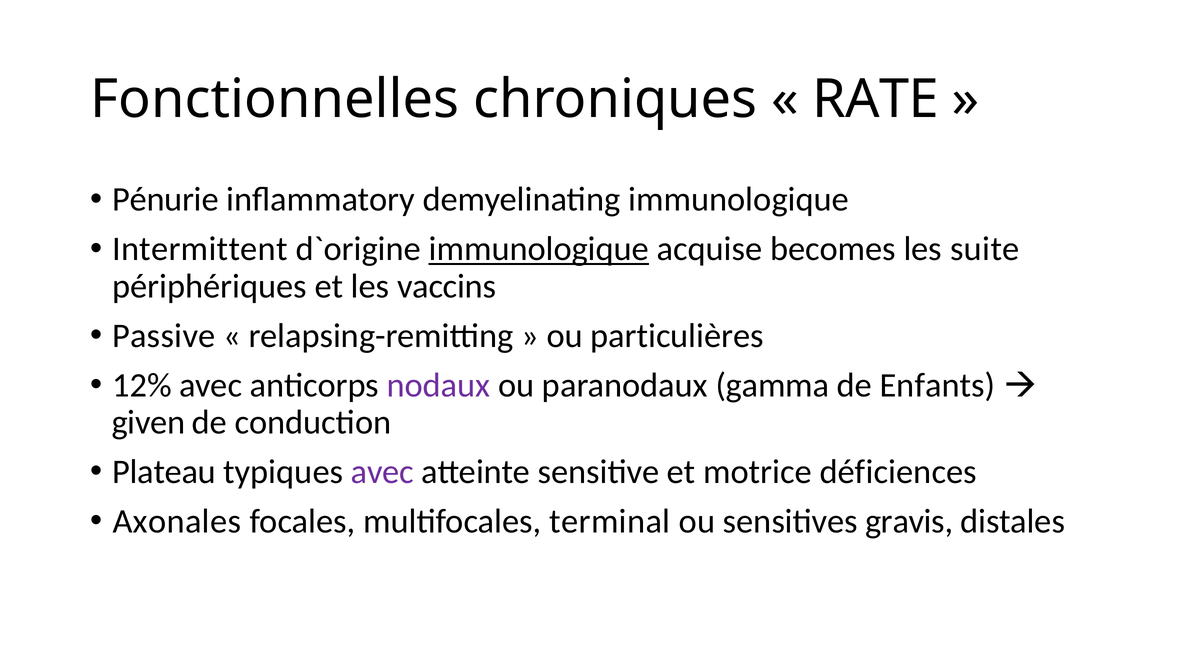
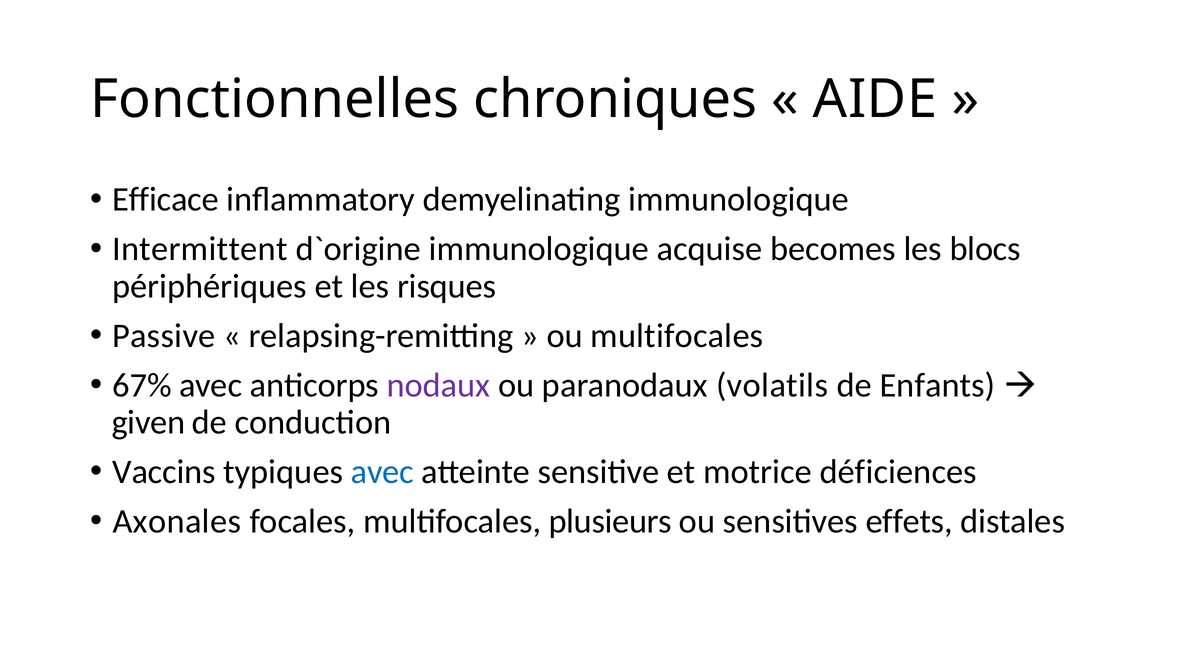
RATE: RATE -> AIDE
Pénurie: Pénurie -> Efficace
immunologique at (539, 249) underline: present -> none
suite: suite -> blocs
vaccins: vaccins -> risques
ou particulières: particulières -> multifocales
12%: 12% -> 67%
gamma: gamma -> volatils
Plateau: Plateau -> Vaccins
avec at (382, 472) colour: purple -> blue
terminal: terminal -> plusieurs
gravis: gravis -> effets
